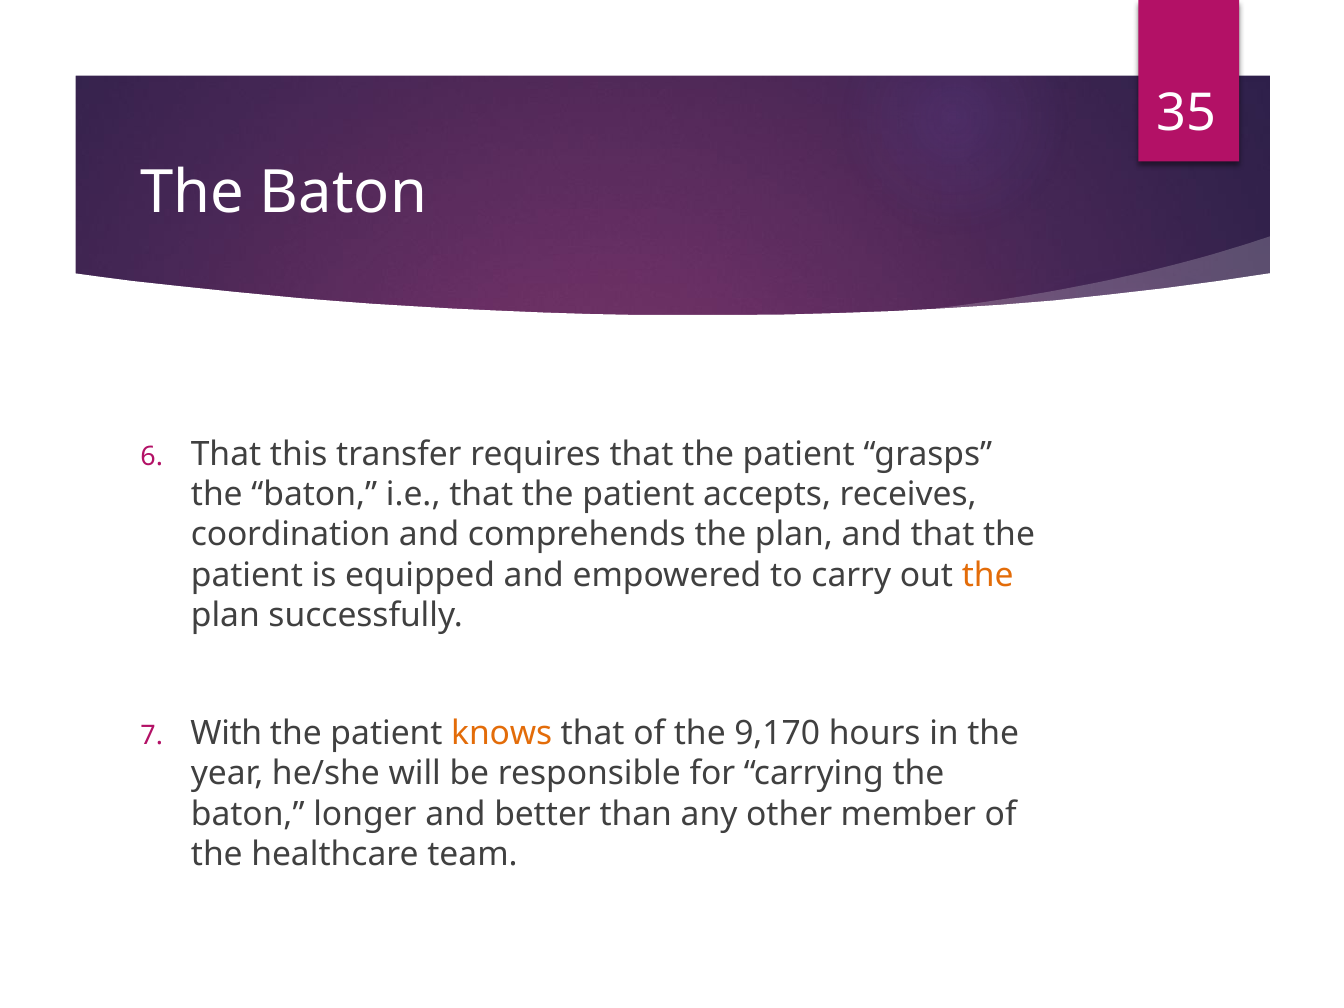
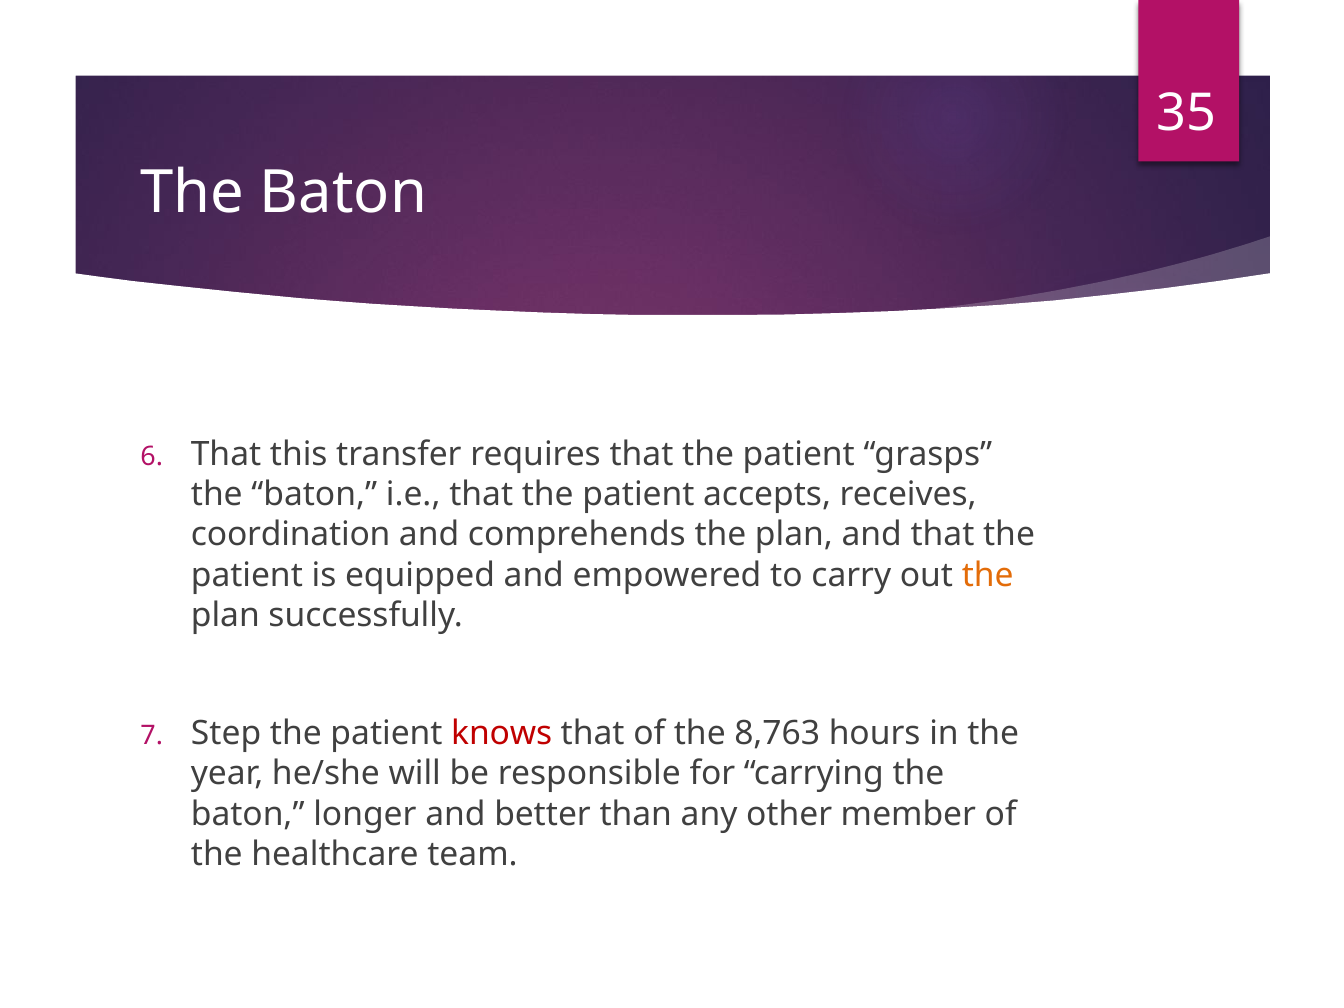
With: With -> Step
knows colour: orange -> red
9,170: 9,170 -> 8,763
